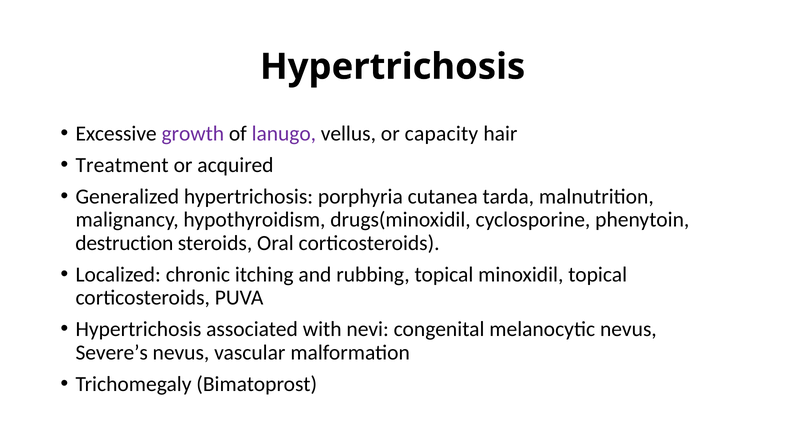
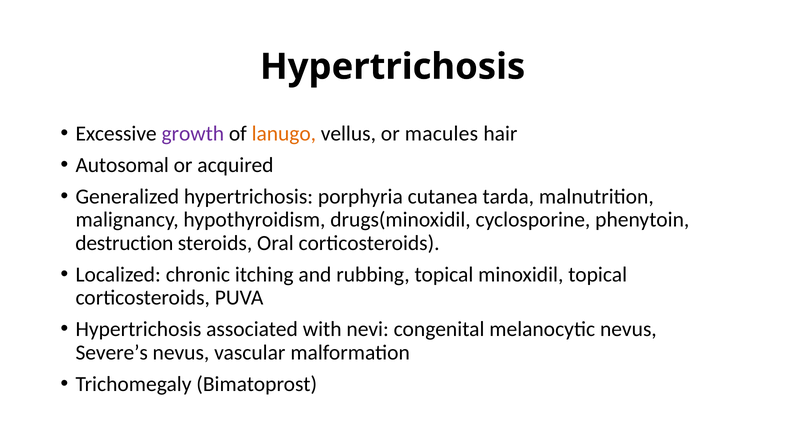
lanugo colour: purple -> orange
capacity: capacity -> macules
Treatment: Treatment -> Autosomal
